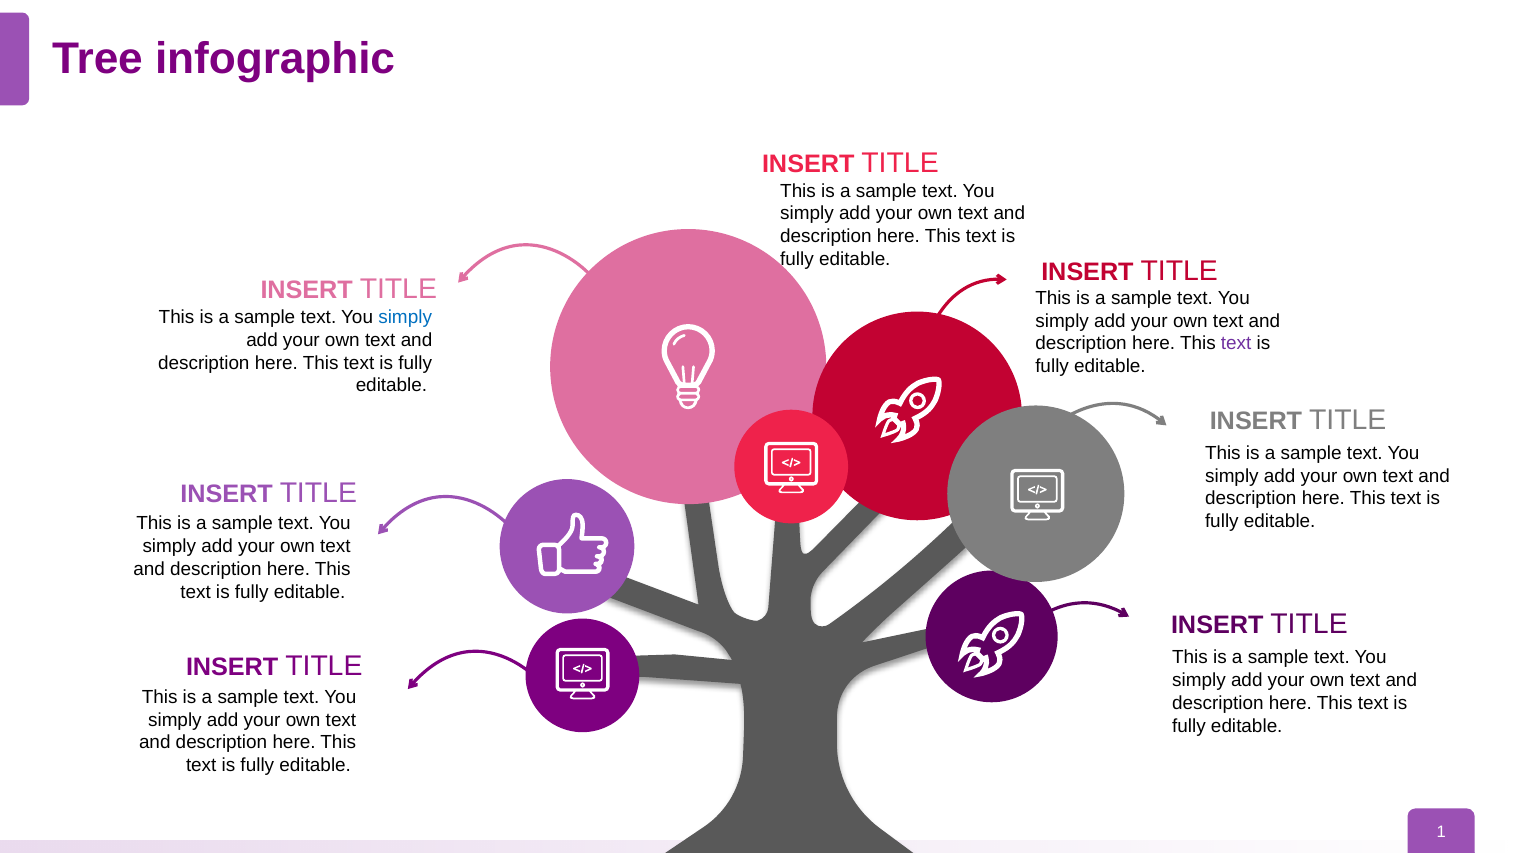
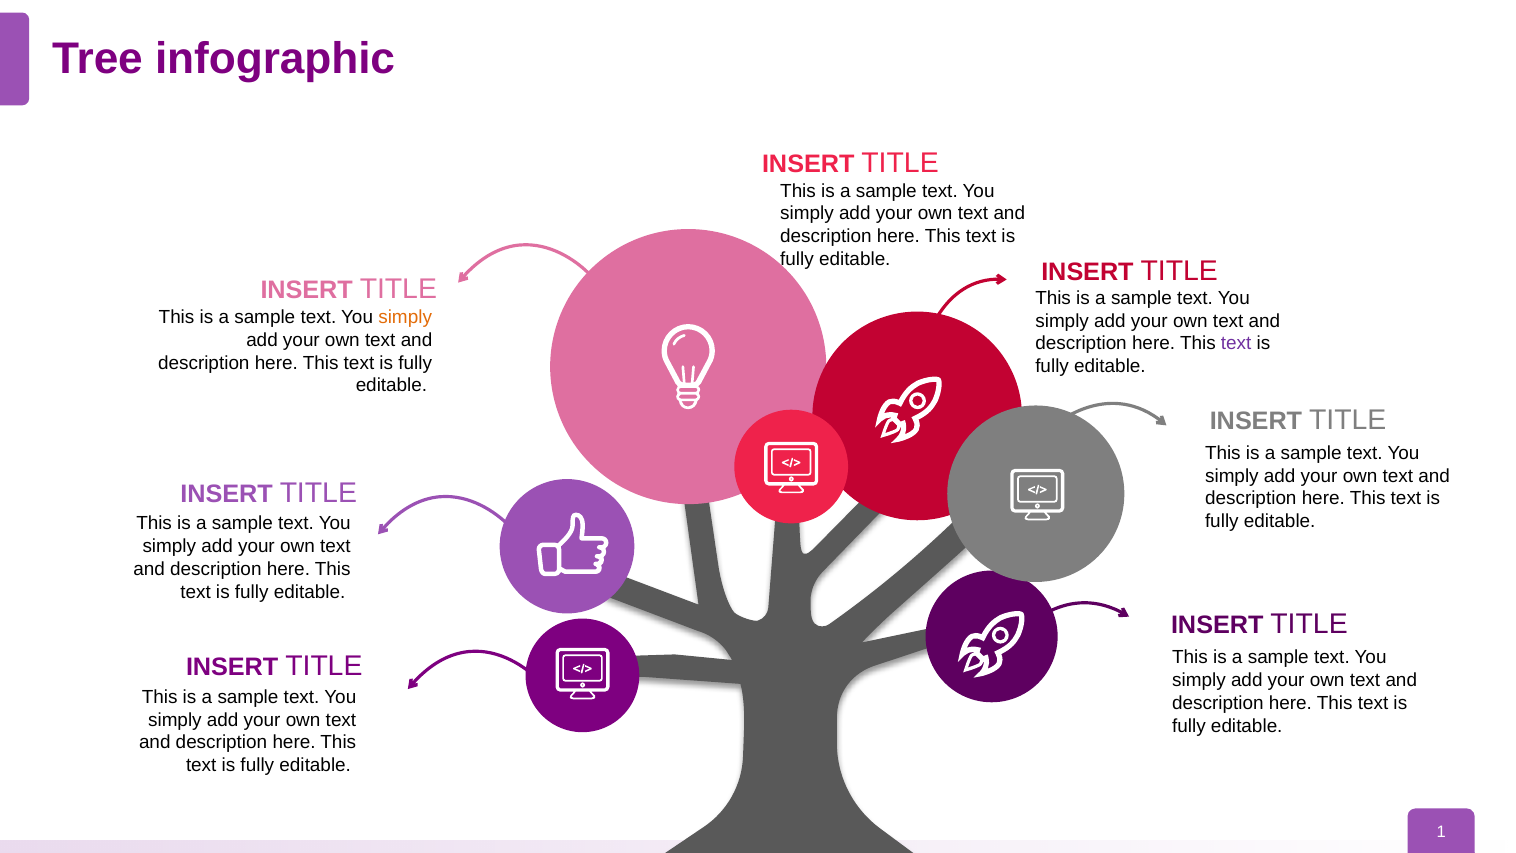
simply at (405, 317) colour: blue -> orange
